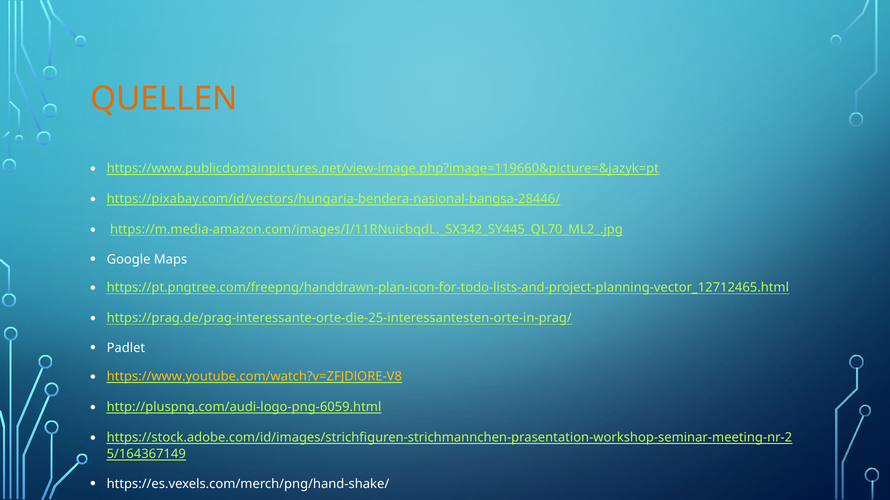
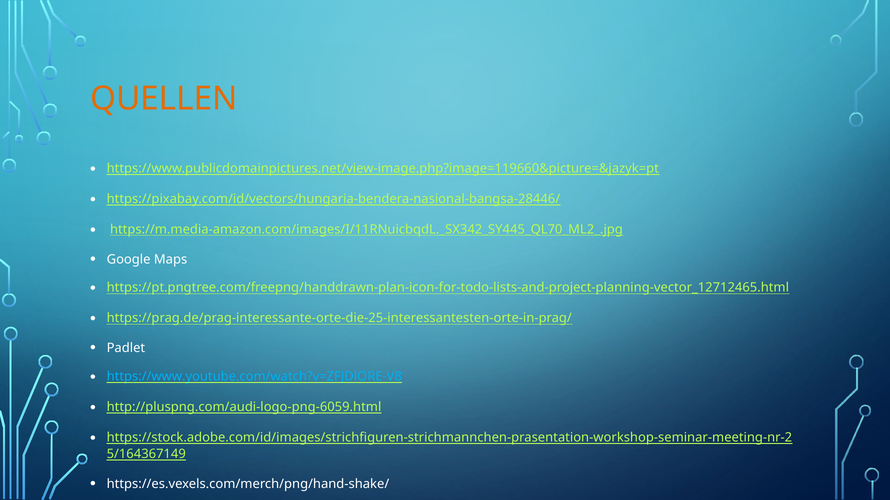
https://www.youtube.com/watch?v=ZFJDlORE-V8 colour: yellow -> light blue
